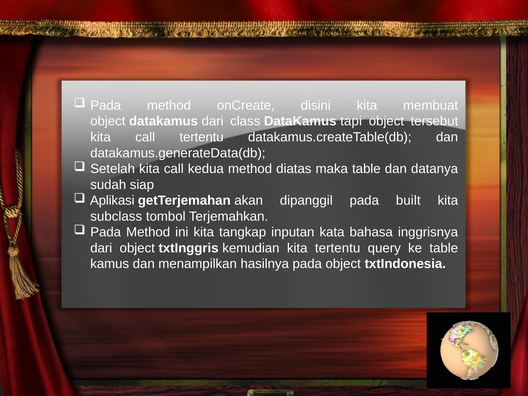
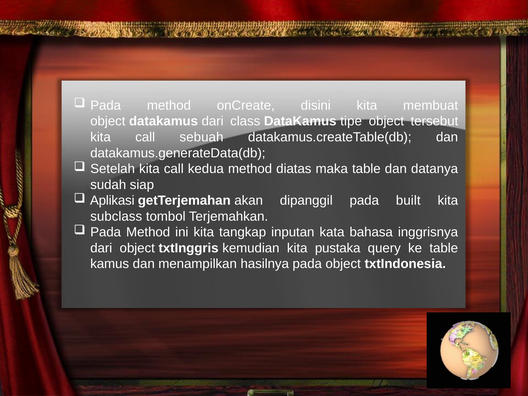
tapi: tapi -> tipe
call tertentu: tertentu -> sebuah
kita tertentu: tertentu -> pustaka
